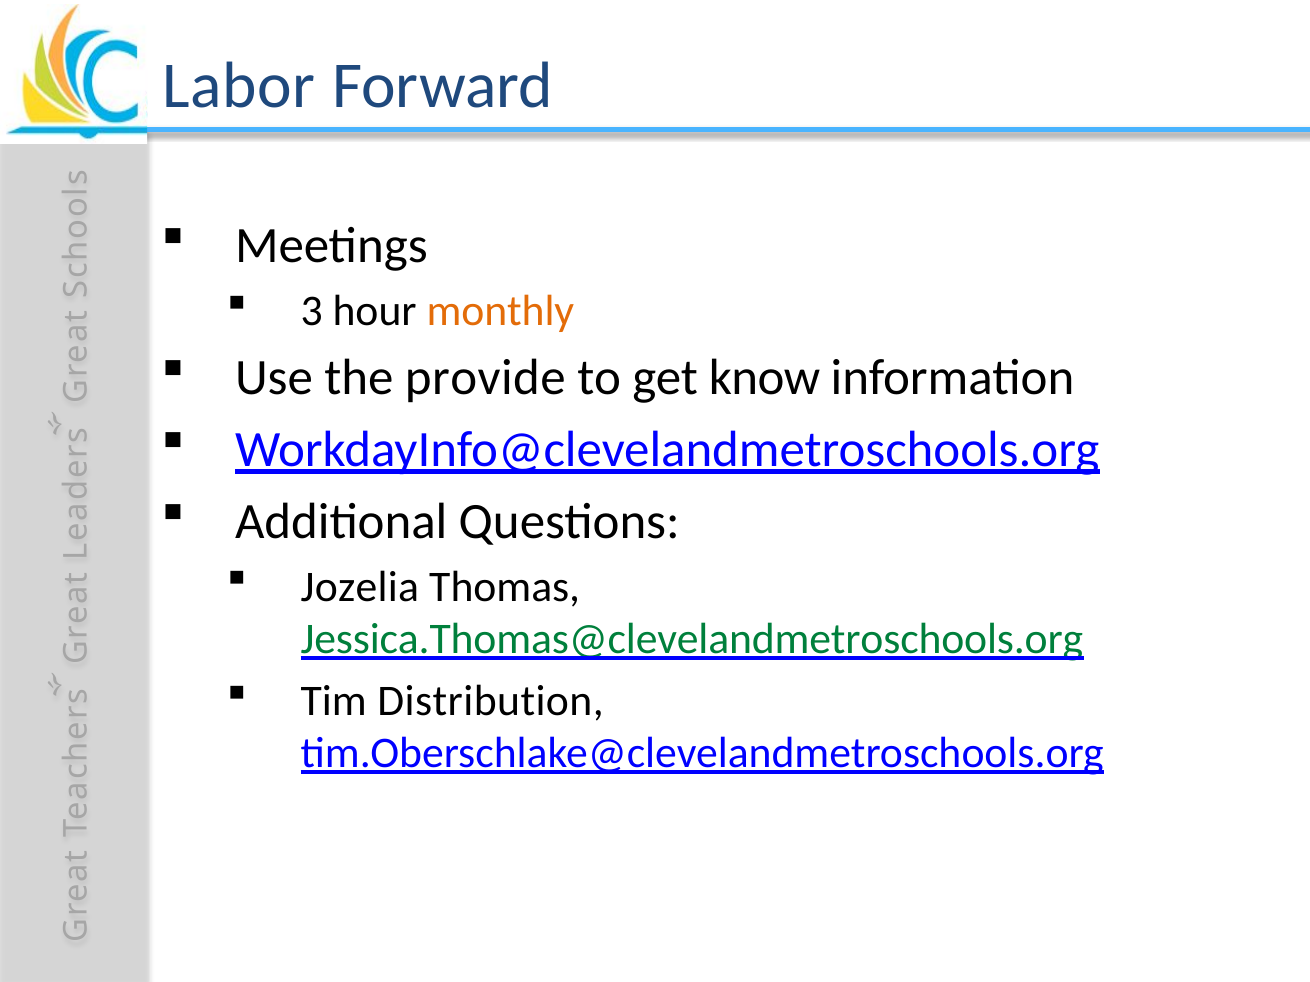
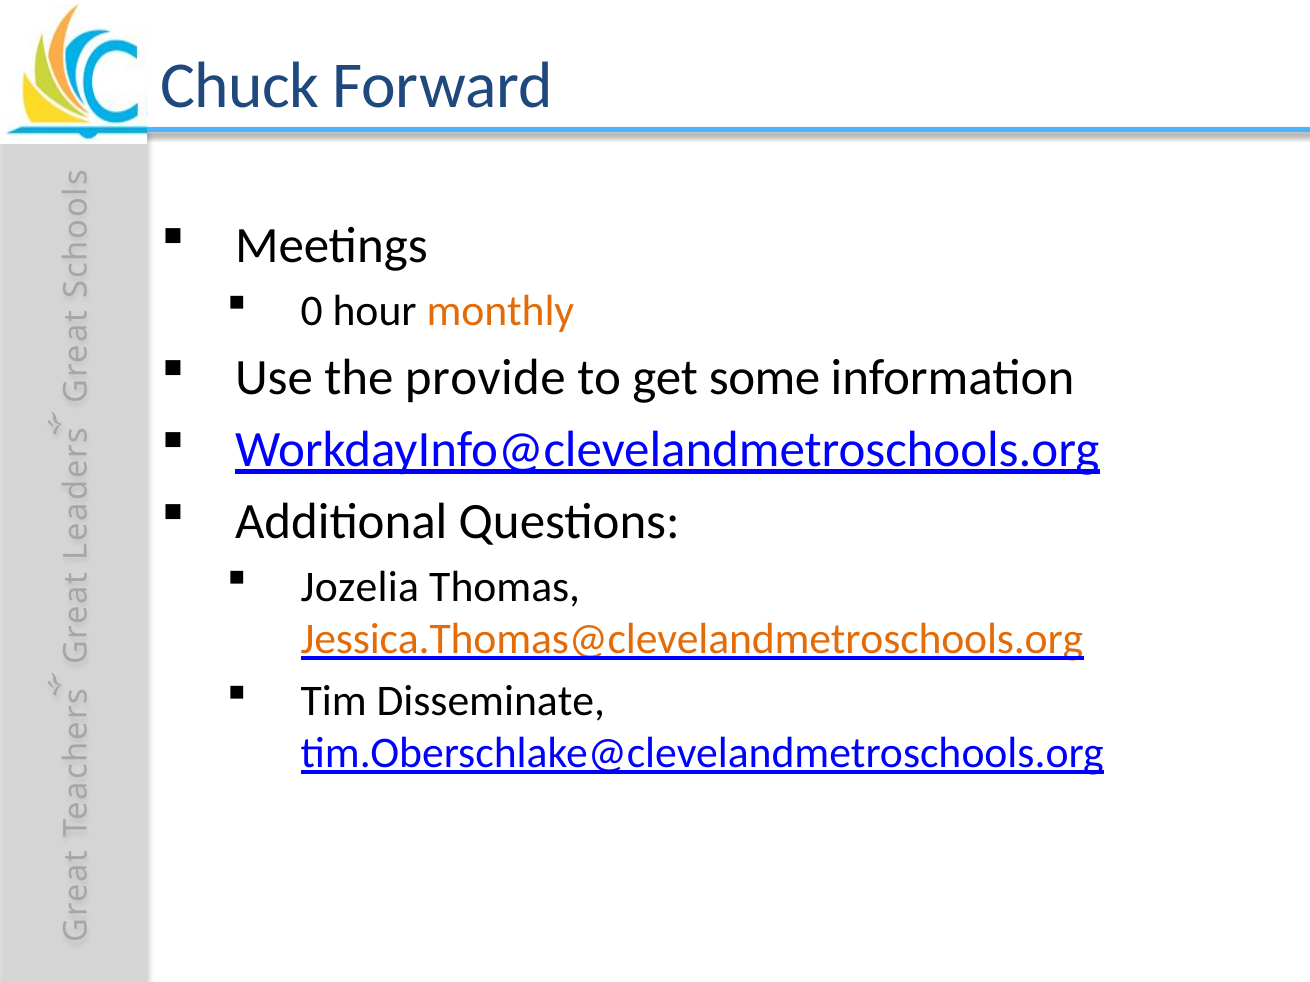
Labor: Labor -> Chuck
3: 3 -> 0
know: know -> some
Jessica.Thomas@clevelandmetroschools.org colour: green -> orange
Distribution: Distribution -> Disseminate
